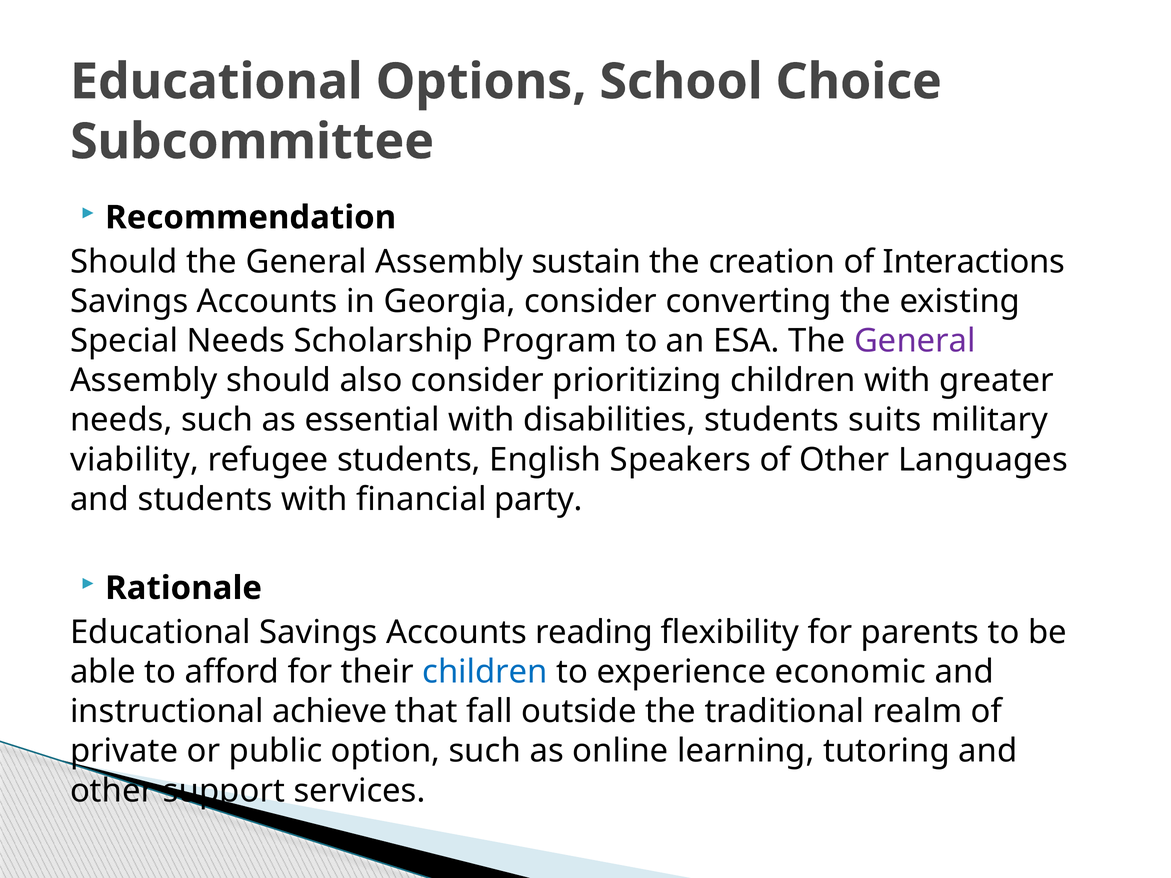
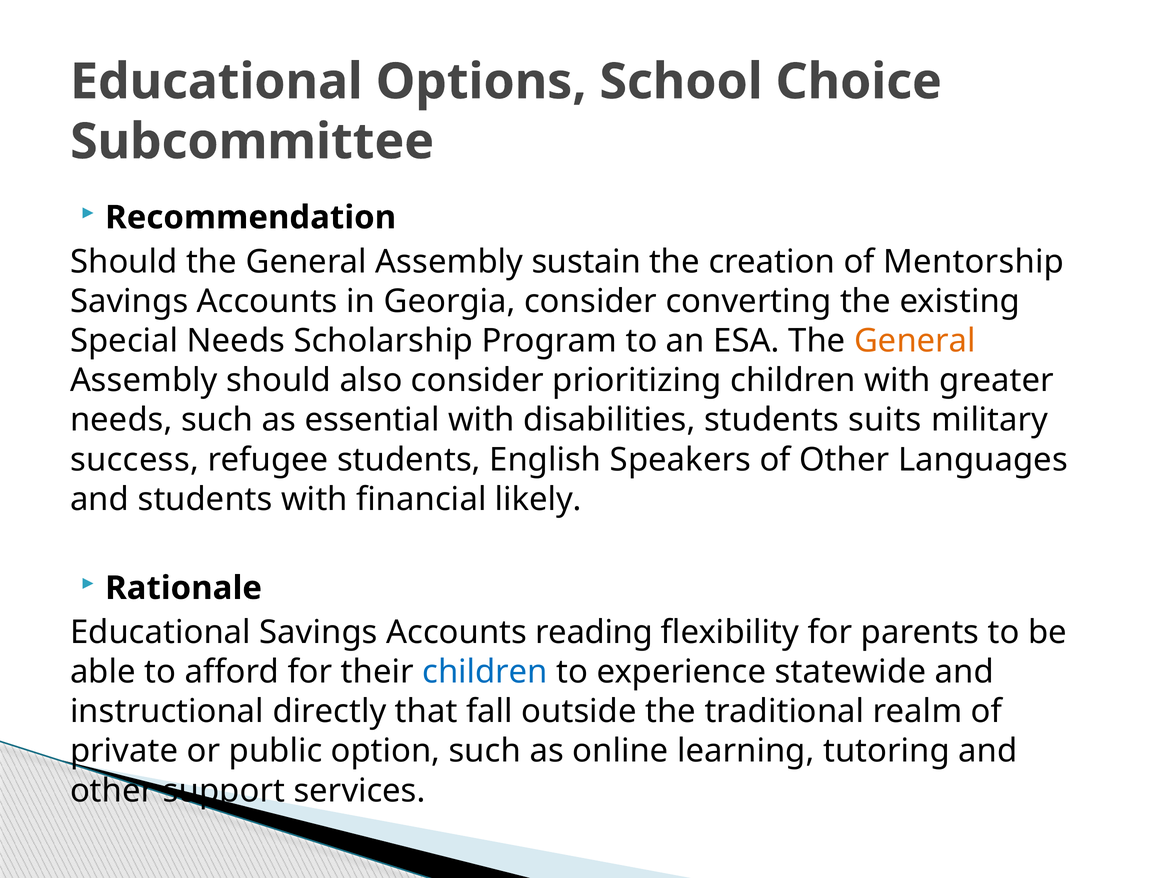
Interactions: Interactions -> Mentorship
General at (915, 341) colour: purple -> orange
viability: viability -> success
party: party -> likely
economic: economic -> statewide
achieve: achieve -> directly
